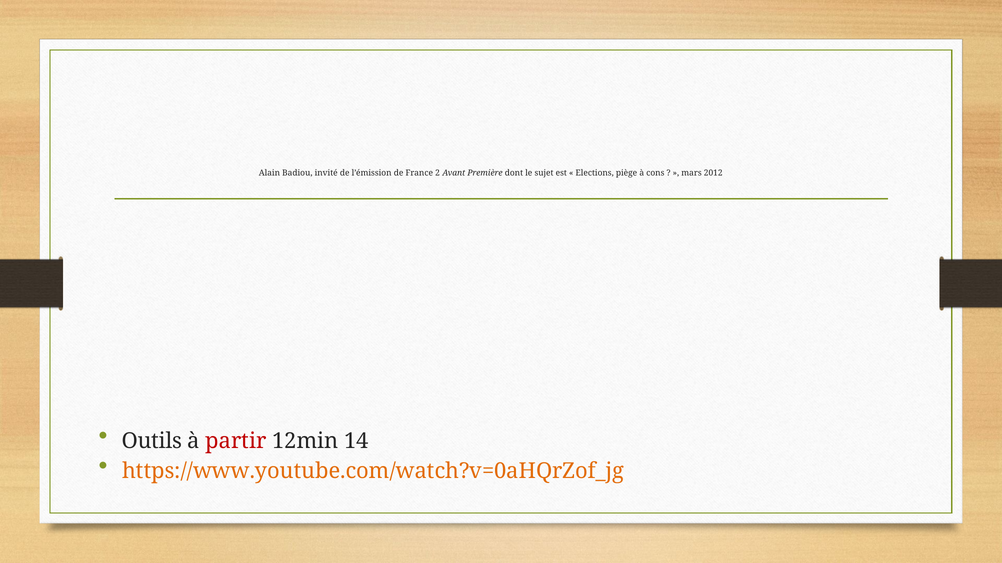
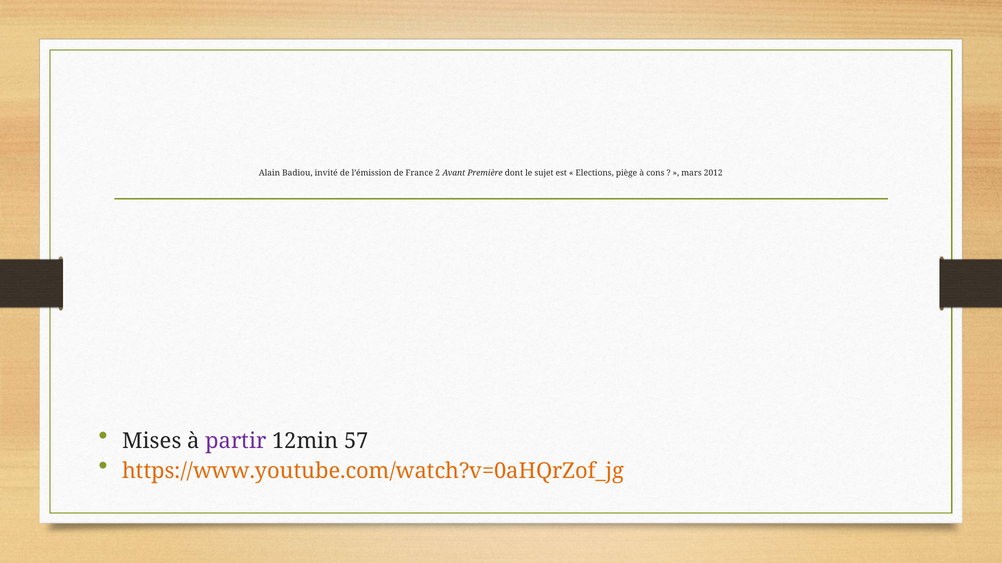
Outils: Outils -> Mises
partir colour: red -> purple
14: 14 -> 57
